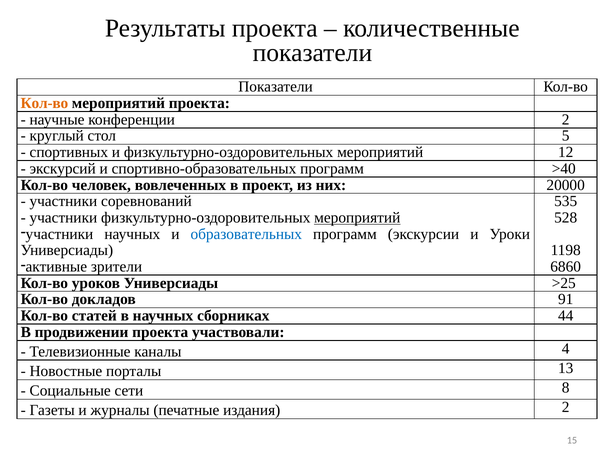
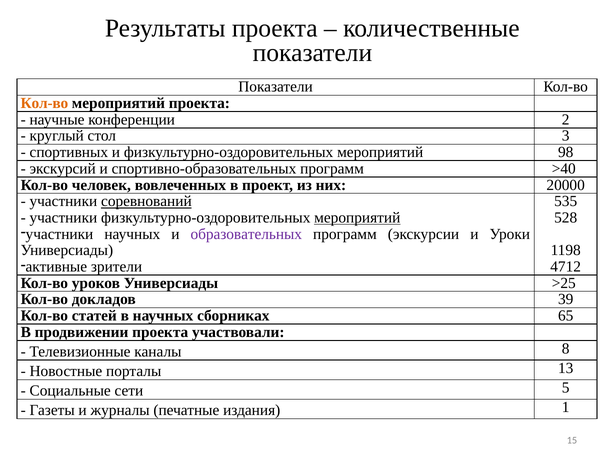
5: 5 -> 3
12: 12 -> 98
соревнований underline: none -> present
образовательных colour: blue -> purple
6860: 6860 -> 4712
91: 91 -> 39
44: 44 -> 65
4: 4 -> 8
8: 8 -> 5
издания 2: 2 -> 1
